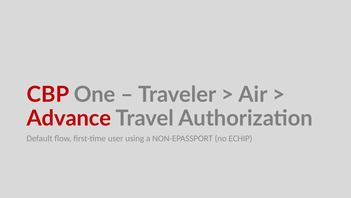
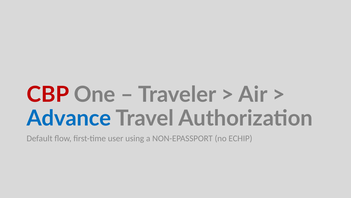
Advance colour: red -> blue
